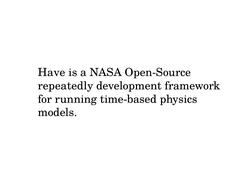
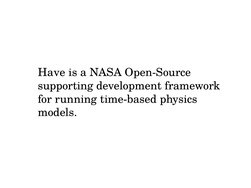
repeatedly: repeatedly -> supporting
